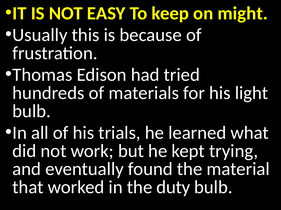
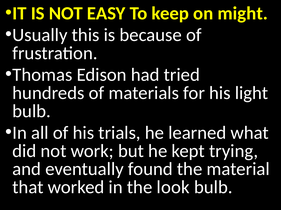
duty: duty -> look
